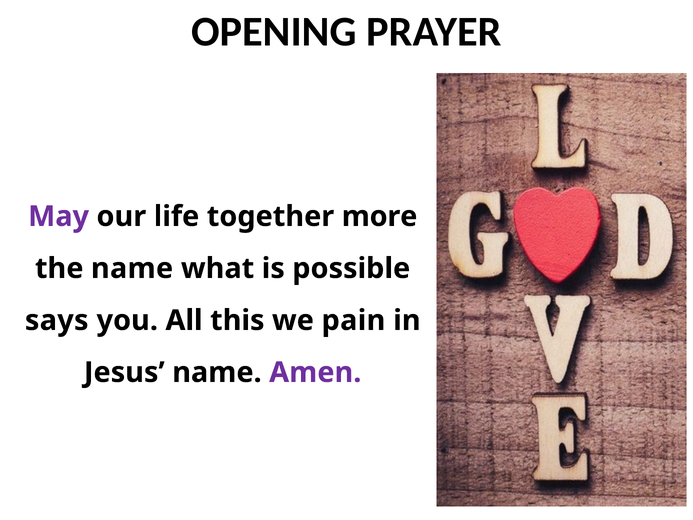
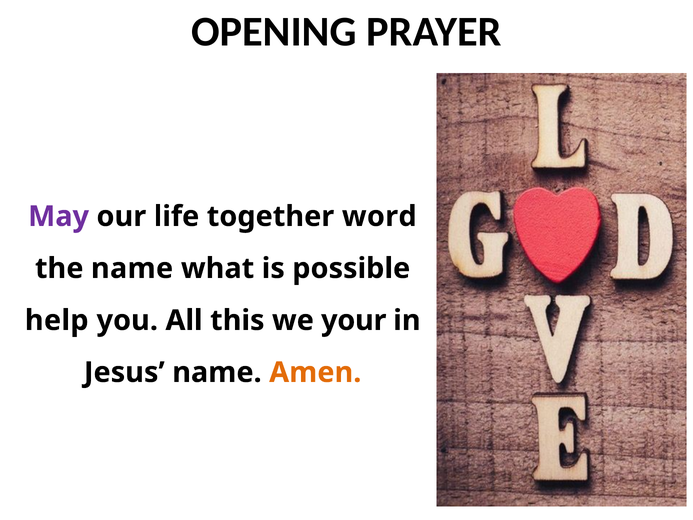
more: more -> word
says: says -> help
pain: pain -> your
Amen colour: purple -> orange
